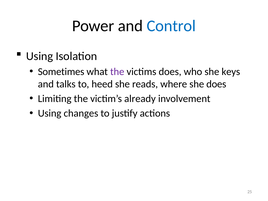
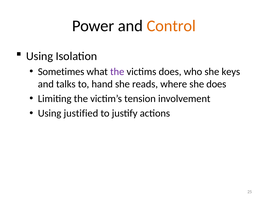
Control colour: blue -> orange
heed: heed -> hand
already: already -> tension
changes: changes -> justified
